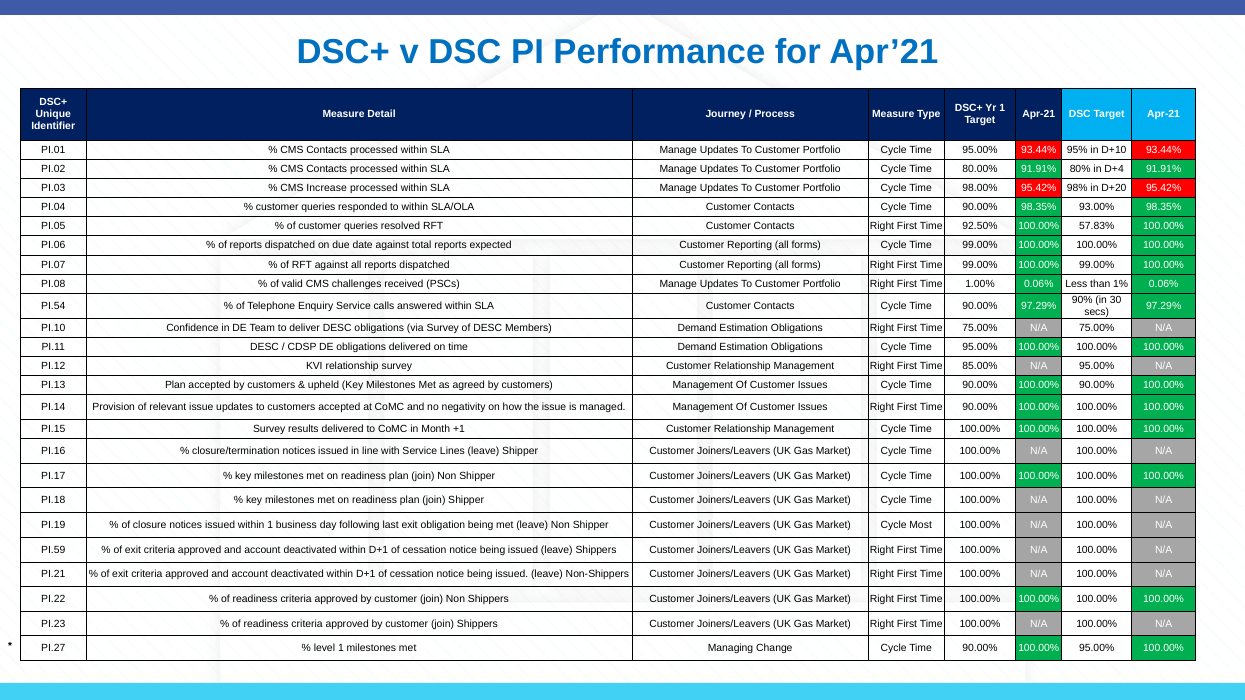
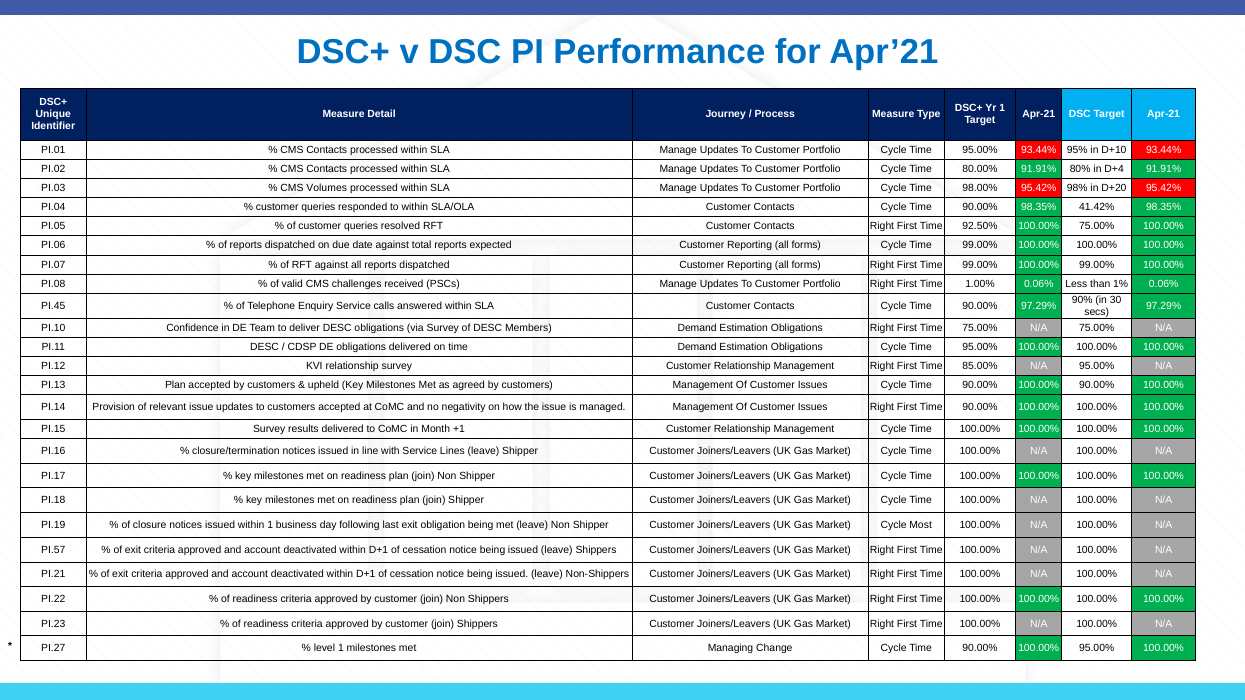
Increase: Increase -> Volumes
93.00%: 93.00% -> 41.42%
100.00% 57.83%: 57.83% -> 75.00%
PI.54: PI.54 -> PI.45
PI.59: PI.59 -> PI.57
